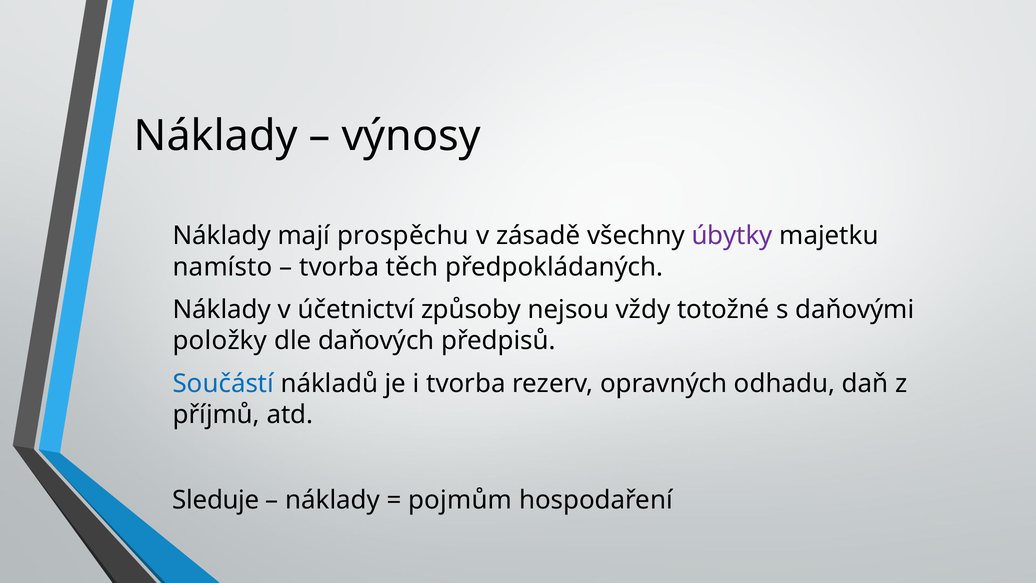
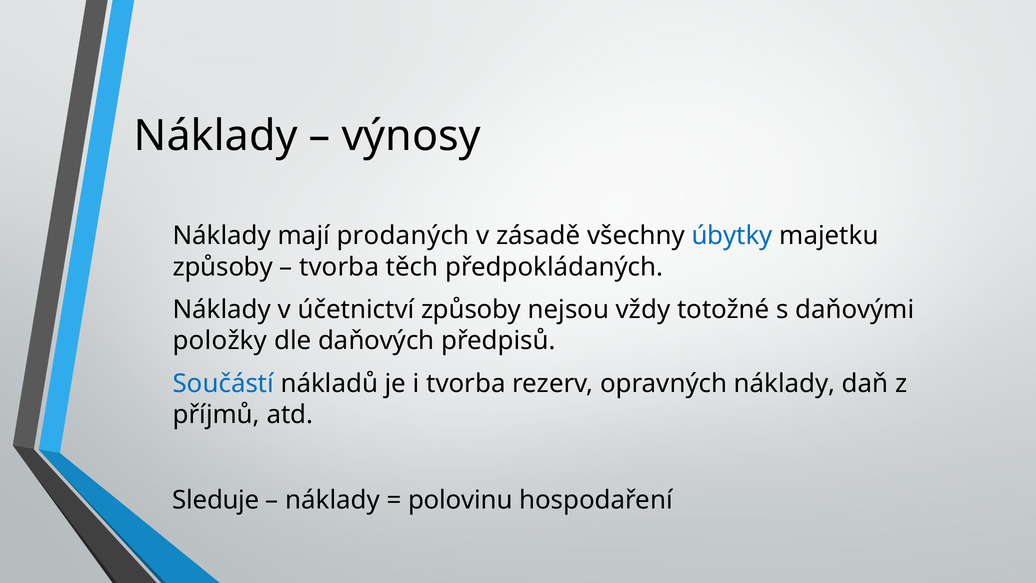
prospěchu: prospěchu -> prodaných
úbytky colour: purple -> blue
namísto at (223, 267): namísto -> způsoby
opravných odhadu: odhadu -> náklady
pojmům: pojmům -> polovinu
